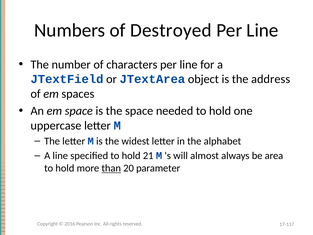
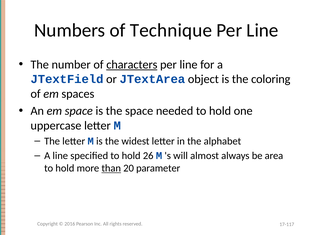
Destroyed: Destroyed -> Technique
characters underline: none -> present
address: address -> coloring
21: 21 -> 26
